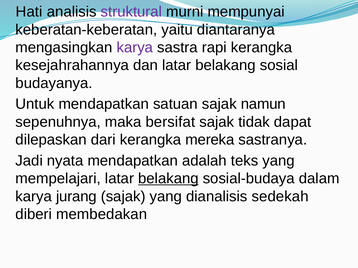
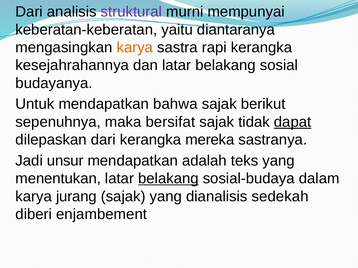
Hati at (29, 12): Hati -> Dari
karya at (135, 48) colour: purple -> orange
satuan: satuan -> bahwa
namun: namun -> berikut
dapat underline: none -> present
nyata: nyata -> unsur
mempelajari: mempelajari -> menentukan
membedakan: membedakan -> enjambement
